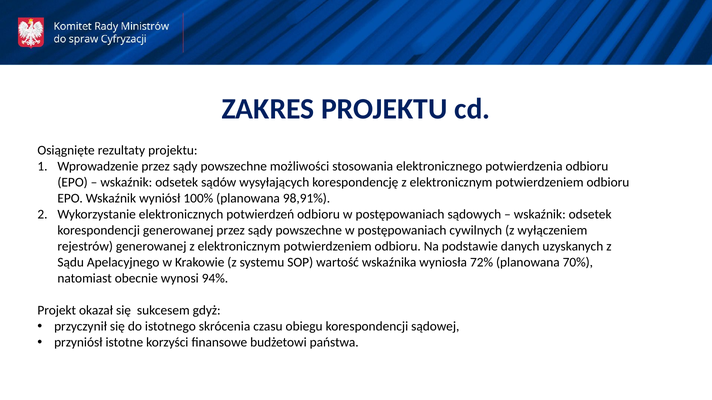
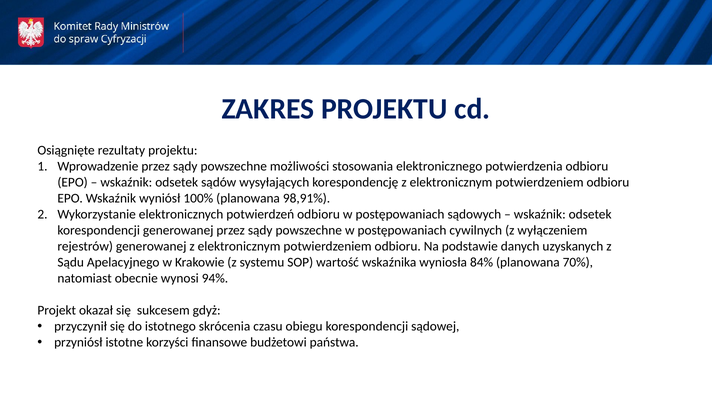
72%: 72% -> 84%
